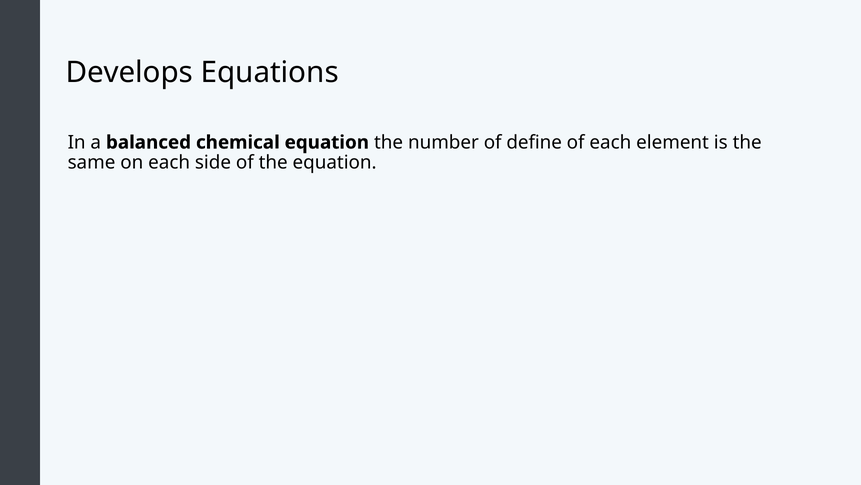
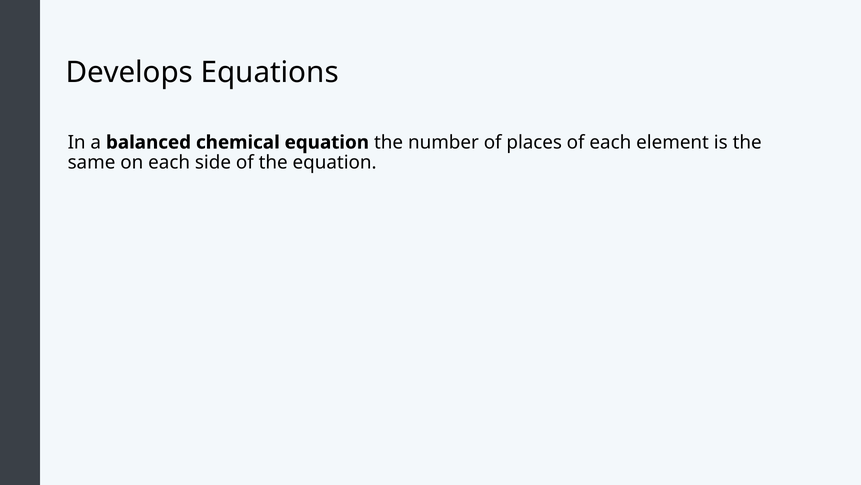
define: define -> places
